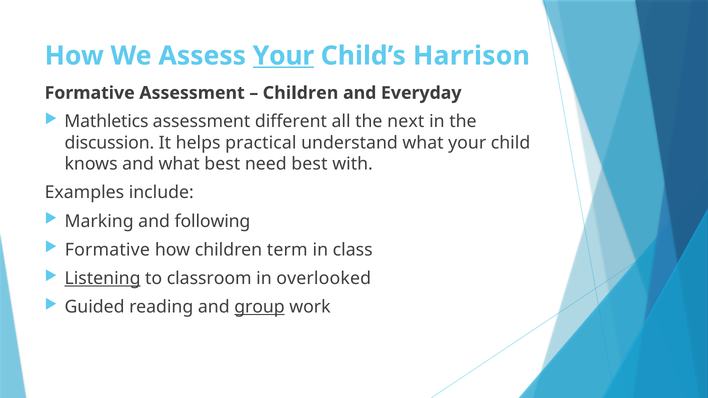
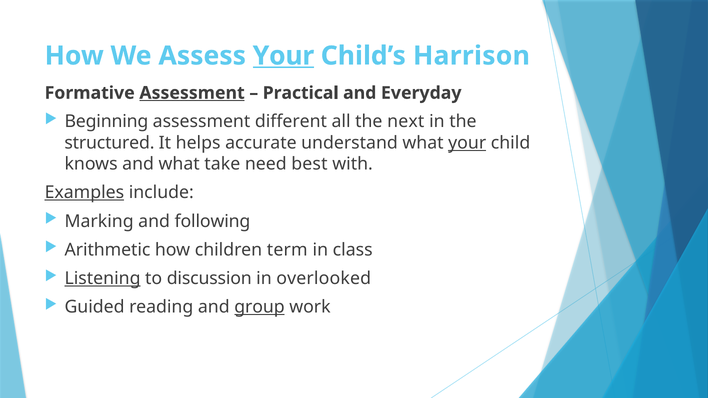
Assessment at (192, 93) underline: none -> present
Children at (301, 93): Children -> Practical
Mathletics: Mathletics -> Beginning
discussion: discussion -> structured
practical: practical -> accurate
your at (467, 143) underline: none -> present
what best: best -> take
Examples underline: none -> present
Formative at (107, 250): Formative -> Arithmetic
classroom: classroom -> discussion
